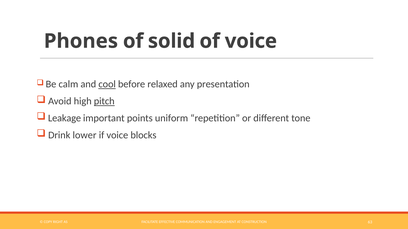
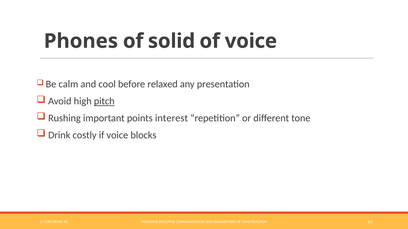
cool underline: present -> none
Leakage: Leakage -> Rushing
uniform: uniform -> interest
lower: lower -> costly
